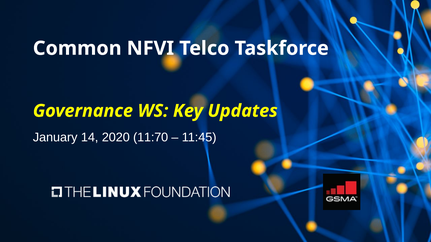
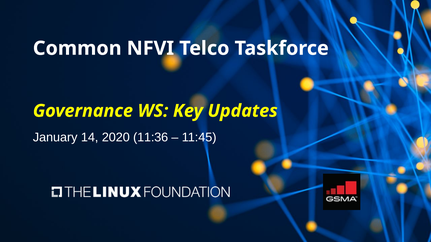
11:70: 11:70 -> 11:36
